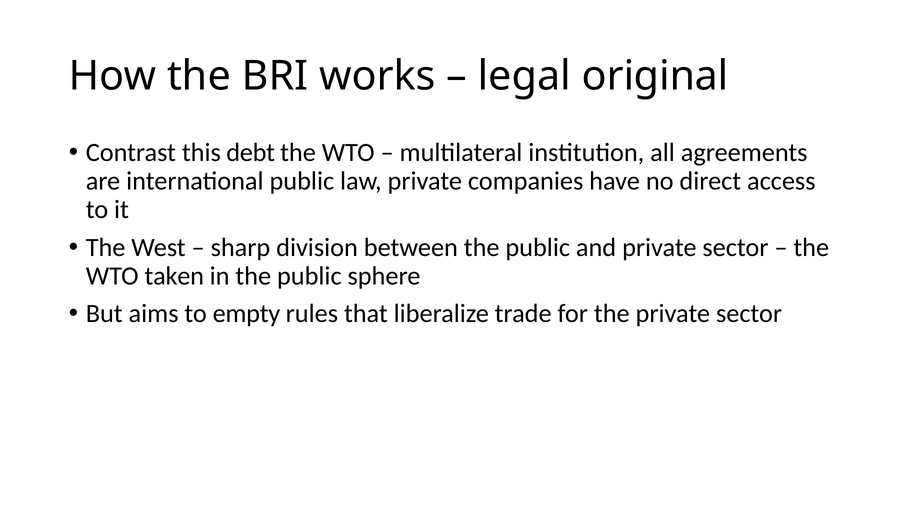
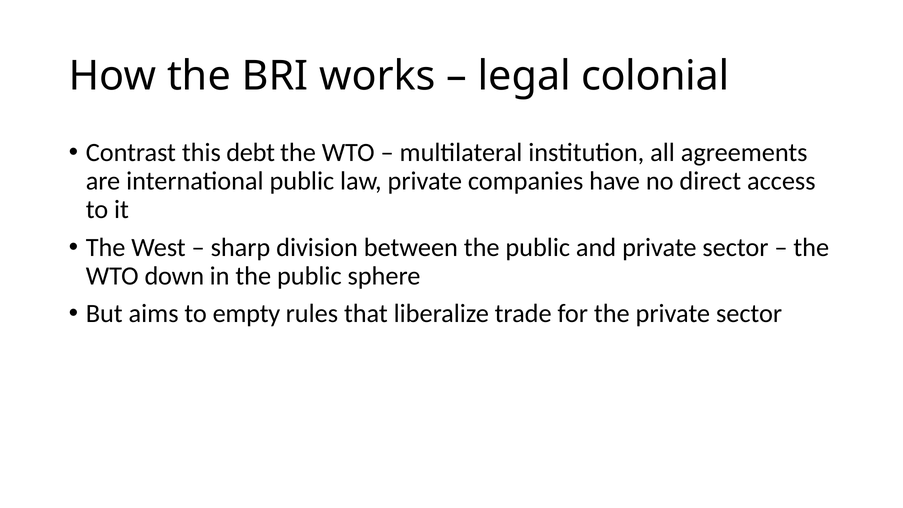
original: original -> colonial
taken: taken -> down
